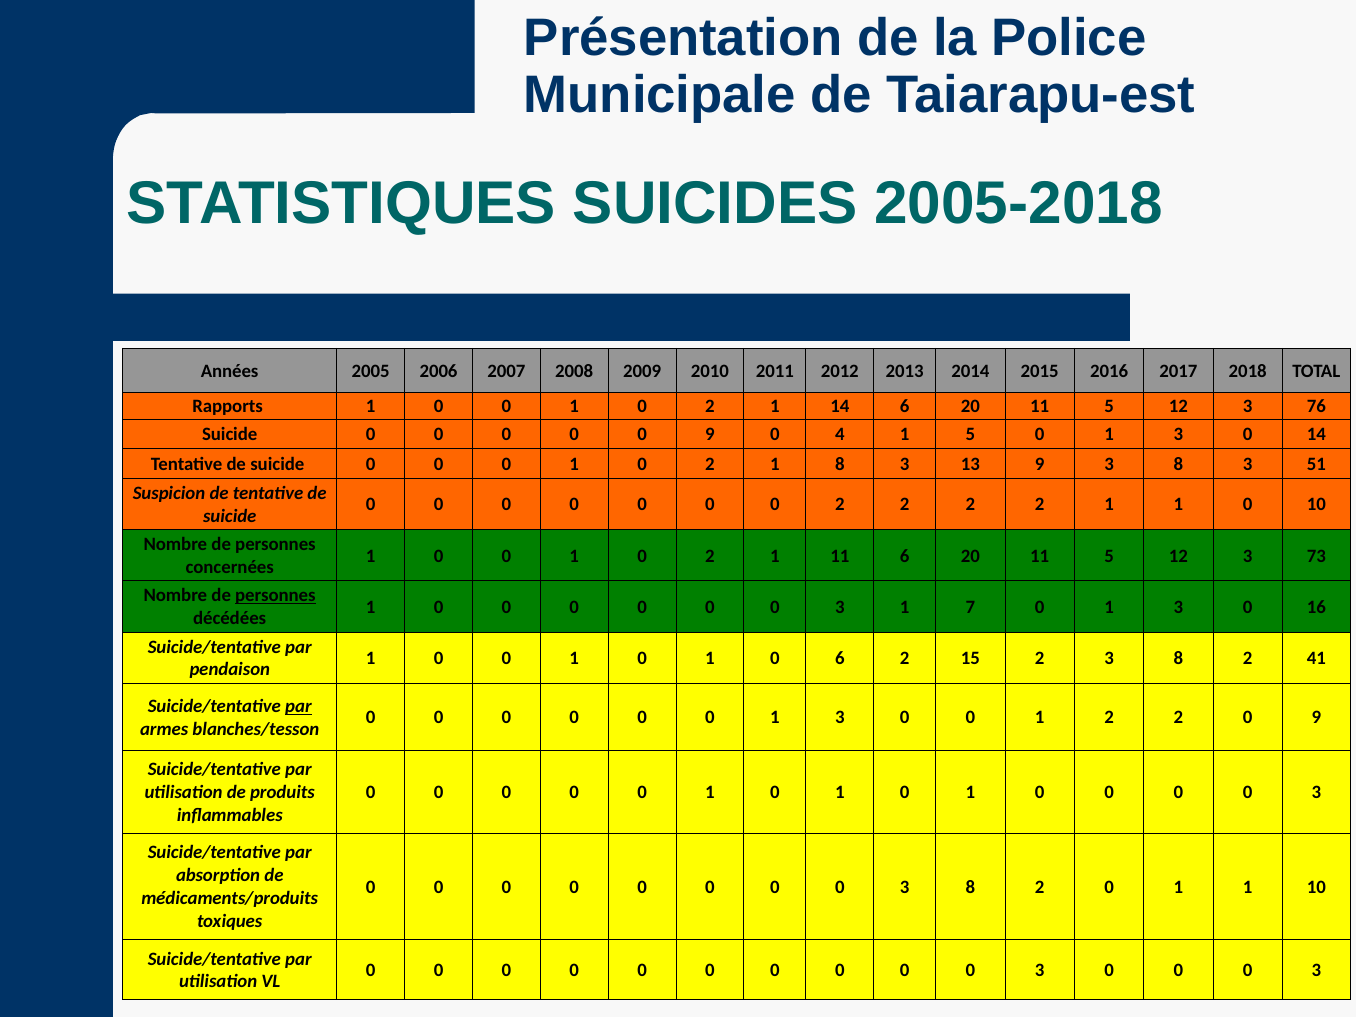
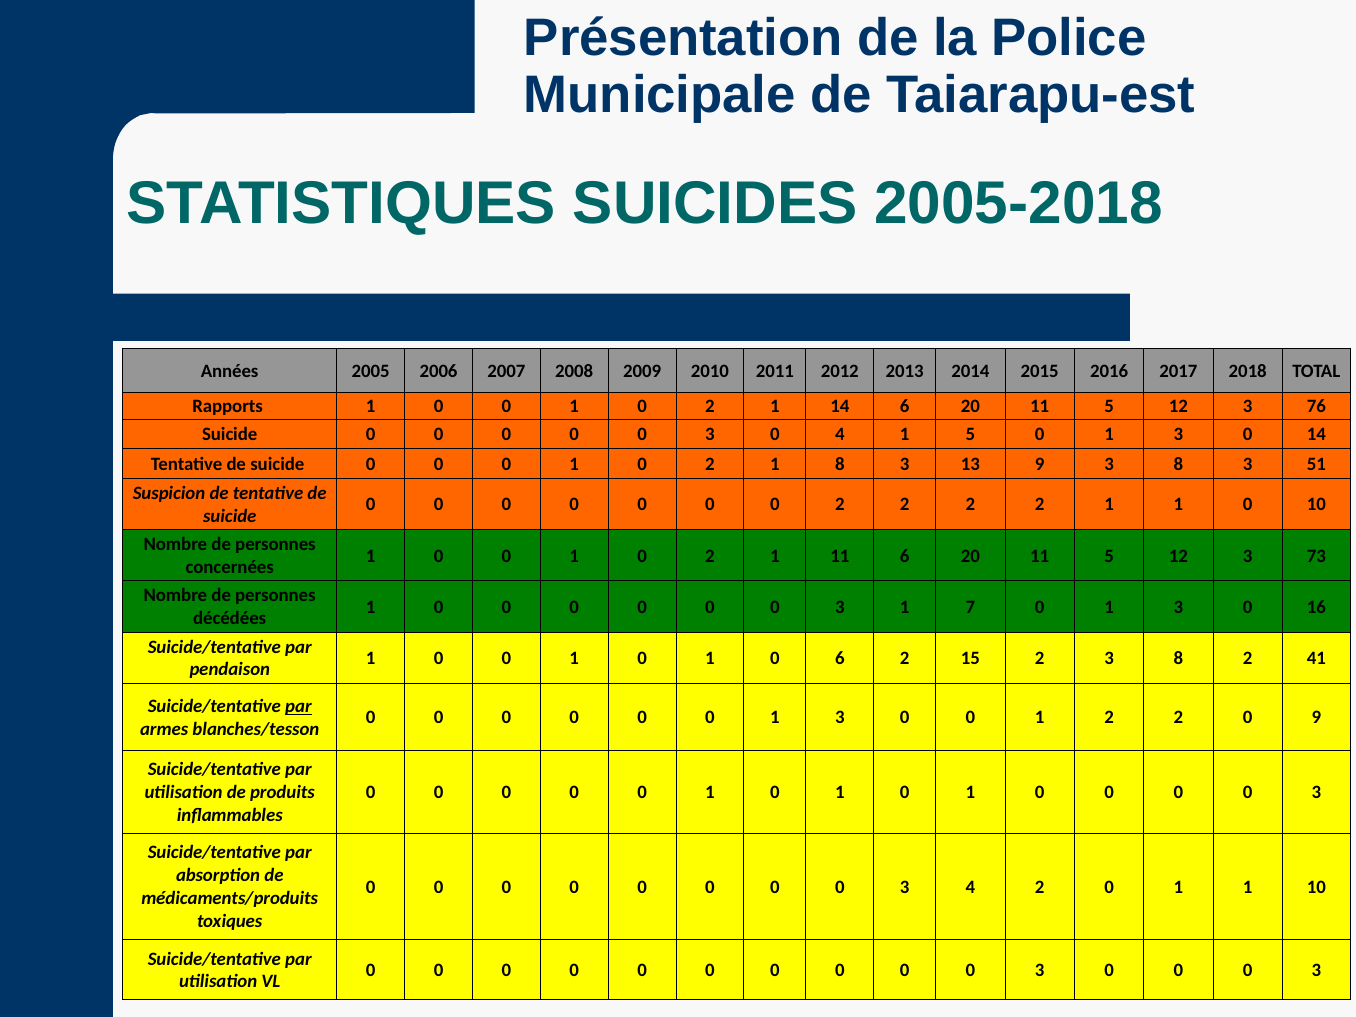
9 at (710, 435): 9 -> 3
personnes at (275, 596) underline: present -> none
0 3 8: 8 -> 4
